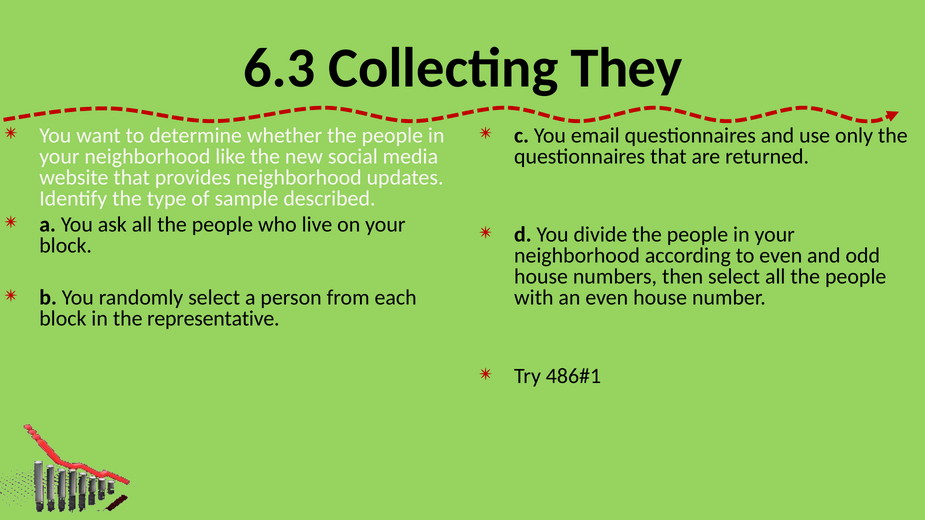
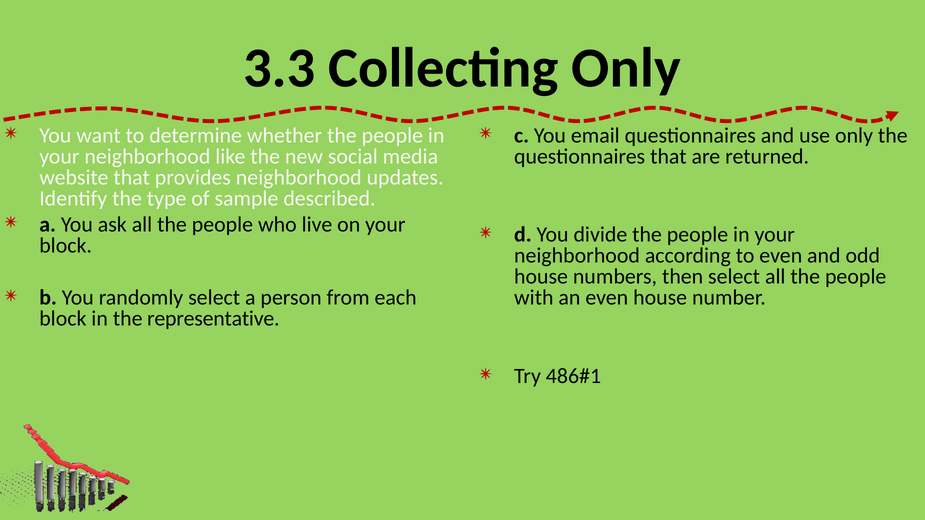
6.3: 6.3 -> 3.3
Collecting They: They -> Only
